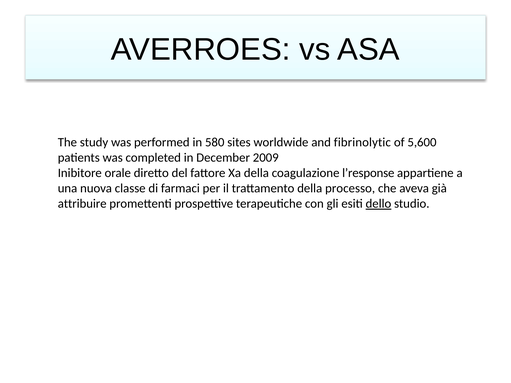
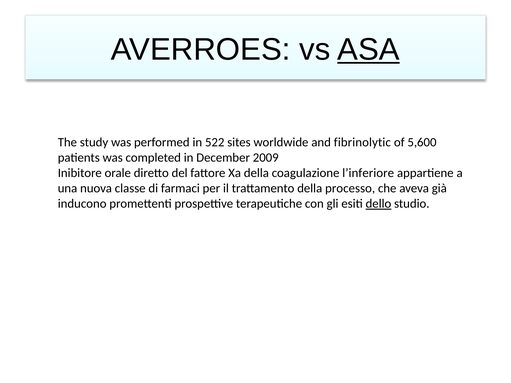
ASA underline: none -> present
580: 580 -> 522
l’response: l’response -> l’inferiore
attribuire: attribuire -> inducono
